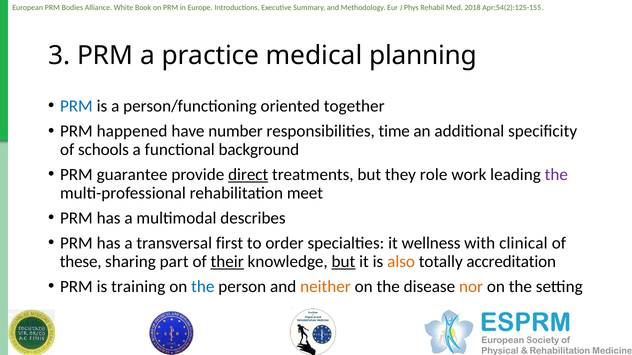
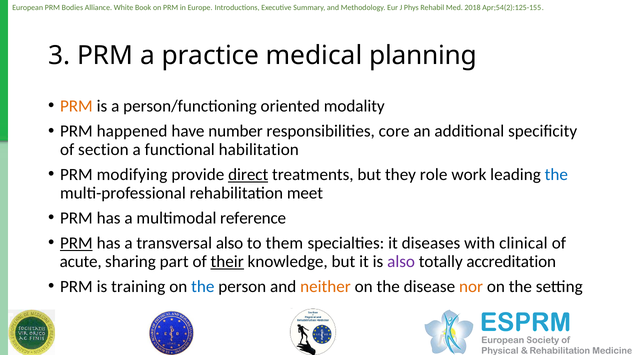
PRM at (76, 106) colour: blue -> orange
together: together -> modality
time: time -> core
schools: schools -> section
background: background -> habilitation
guarantee: guarantee -> modifying
the at (556, 175) colour: purple -> blue
describes: describes -> reference
PRM at (76, 243) underline: none -> present
transversal first: first -> also
order: order -> them
wellness: wellness -> diseases
these: these -> acute
but at (343, 262) underline: present -> none
also at (401, 262) colour: orange -> purple
